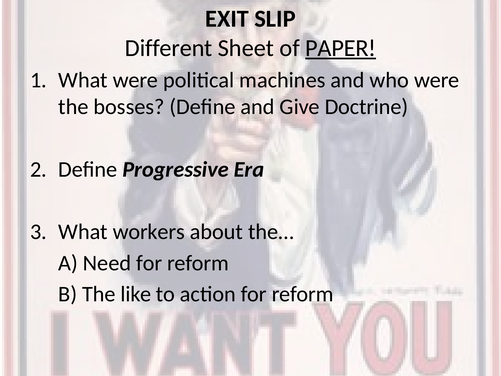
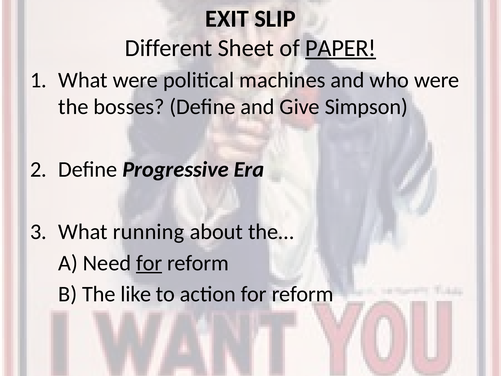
Doctrine: Doctrine -> Simpson
workers: workers -> running
for at (149, 263) underline: none -> present
